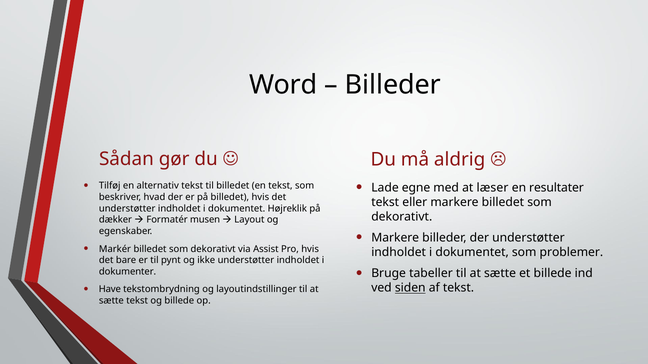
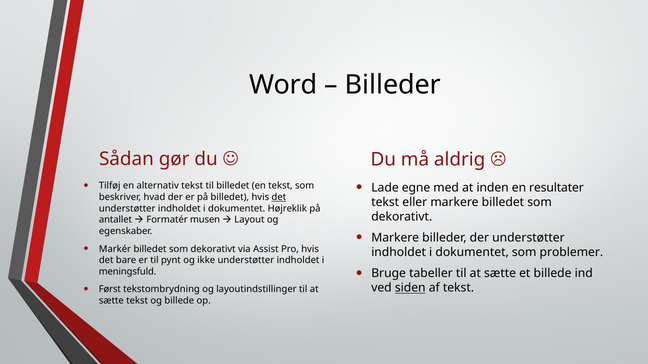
læser: læser -> inden
det at (279, 197) underline: none -> present
dækker: dækker -> antallet
dokumenter: dokumenter -> meningsfuld
Have: Have -> Først
